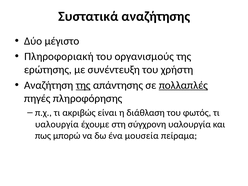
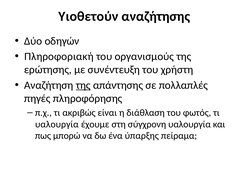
Συστατικά: Συστατικά -> Υιοθετούν
μέγιστο: μέγιστο -> οδηγών
πολλαπλές underline: present -> none
μουσεία: μουσεία -> ύπαρξης
